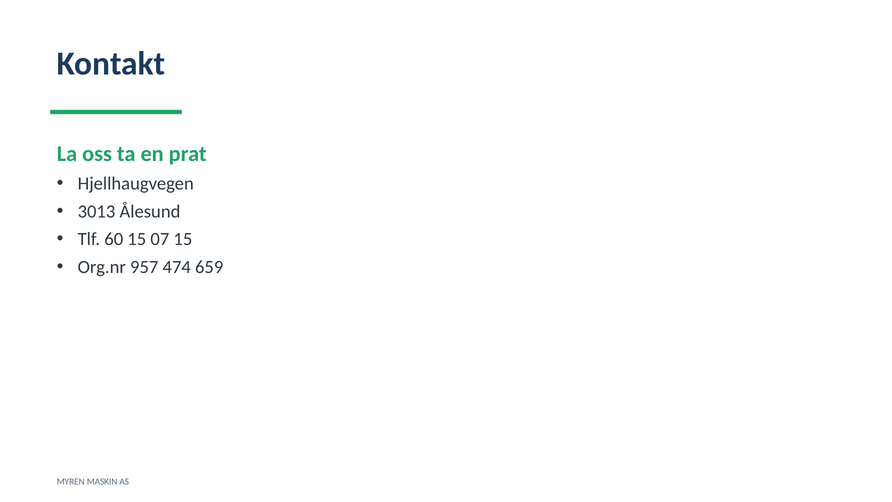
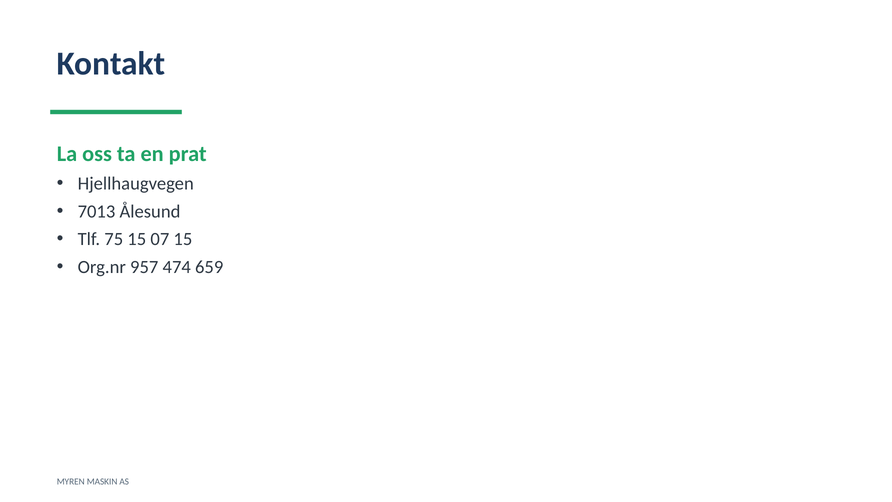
3013: 3013 -> 7013
60: 60 -> 75
